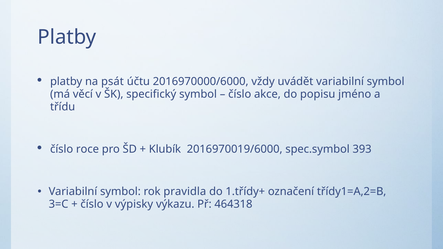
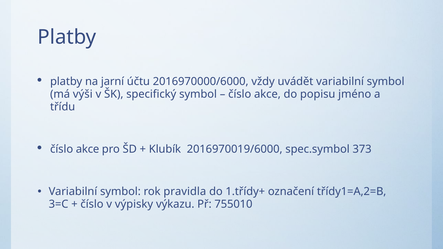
psát: psát -> jarní
věcí: věcí -> výši
roce at (87, 149): roce -> akce
393: 393 -> 373
464318: 464318 -> 755010
